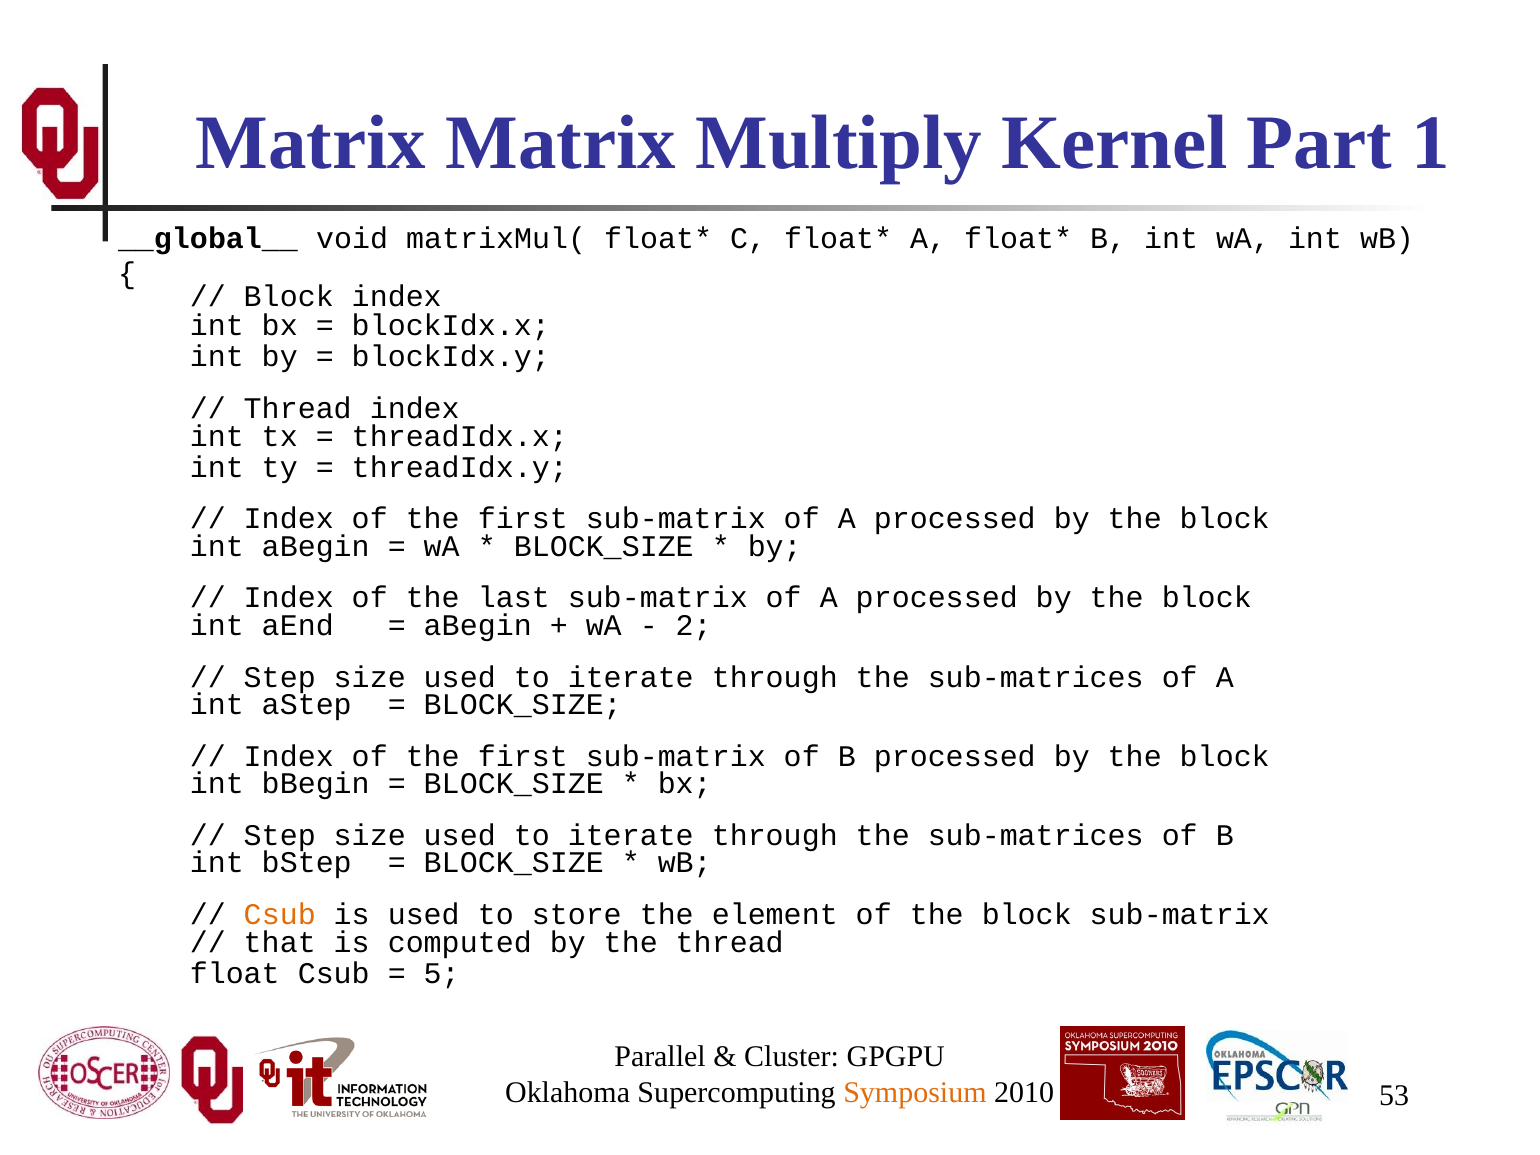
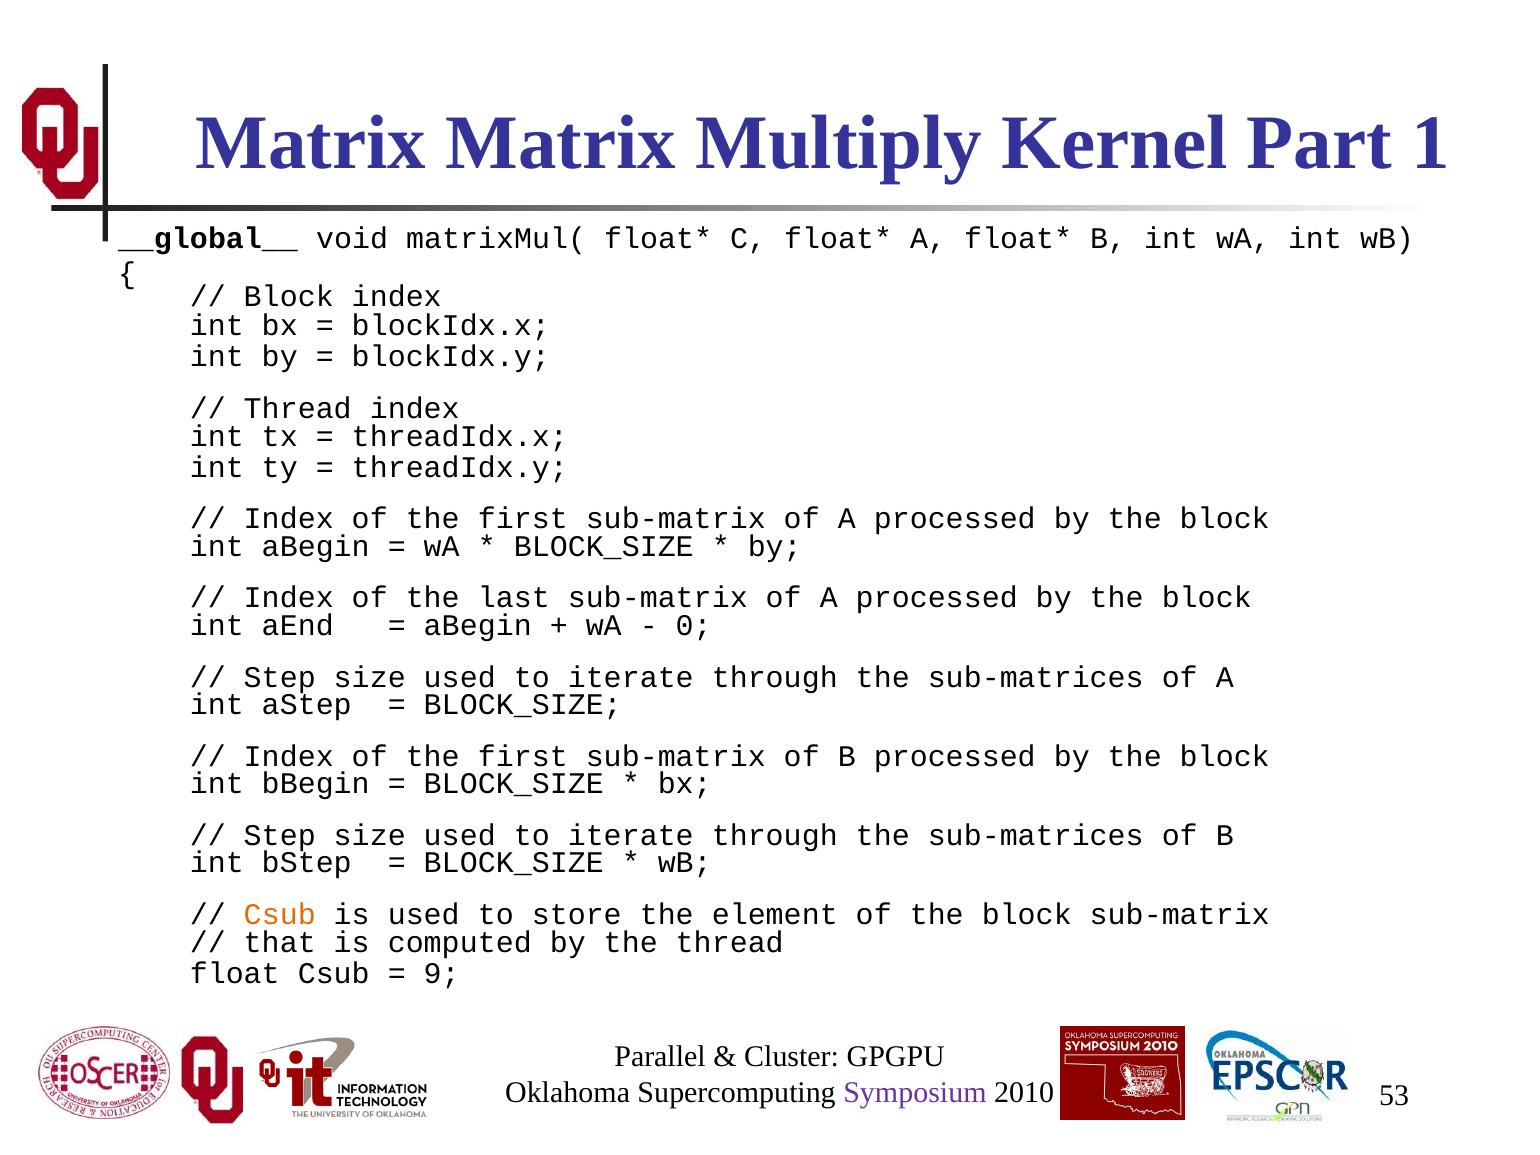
2: 2 -> 0
5: 5 -> 9
Symposium colour: orange -> purple
